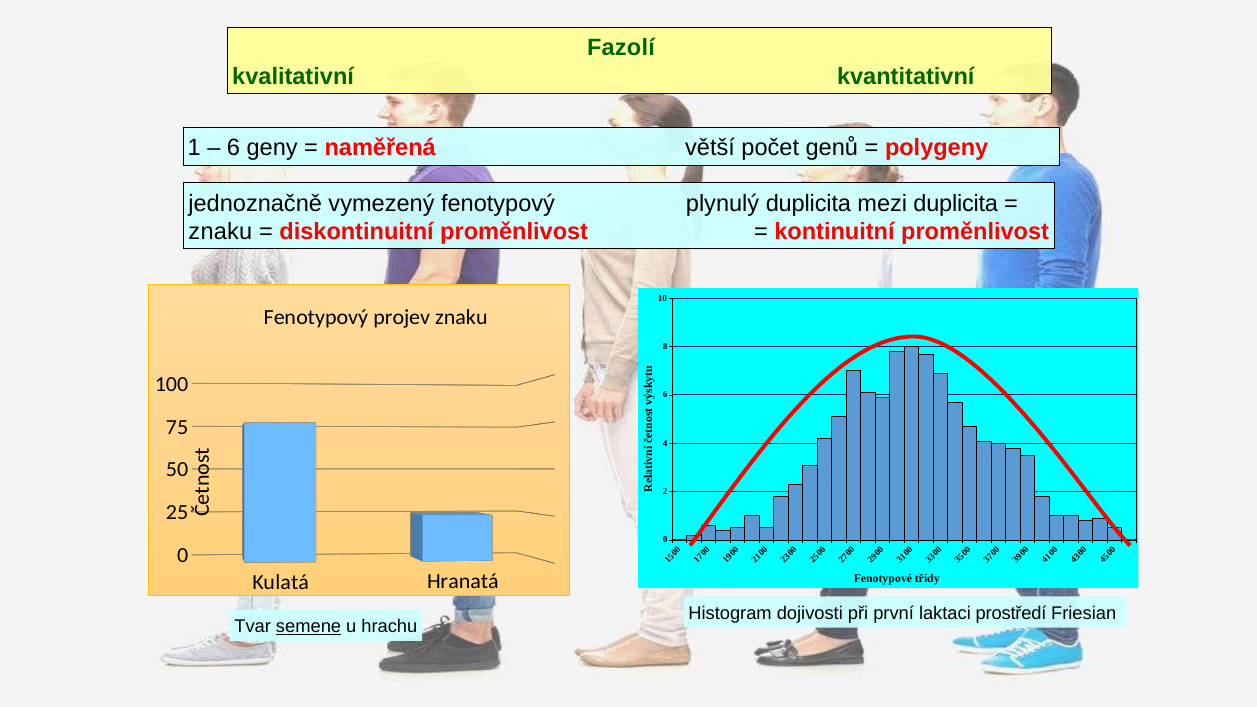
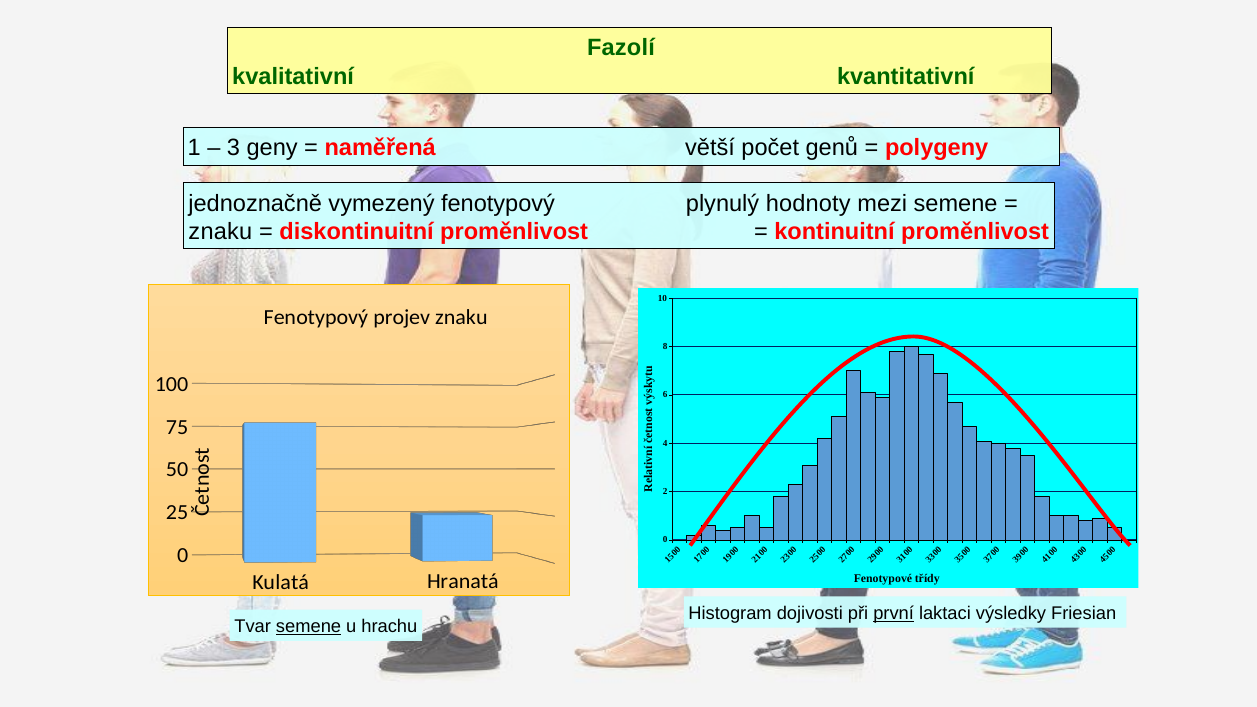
6 at (233, 148): 6 -> 3
plynulý duplicita: duplicita -> hodnoty
mezi duplicita: duplicita -> semene
první underline: none -> present
prostředí: prostředí -> výsledky
